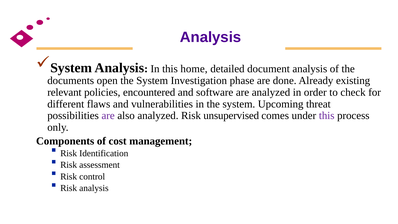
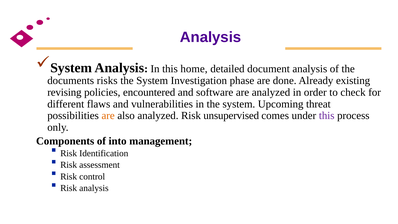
open: open -> risks
relevant: relevant -> revising
are at (108, 116) colour: purple -> orange
cost: cost -> into
